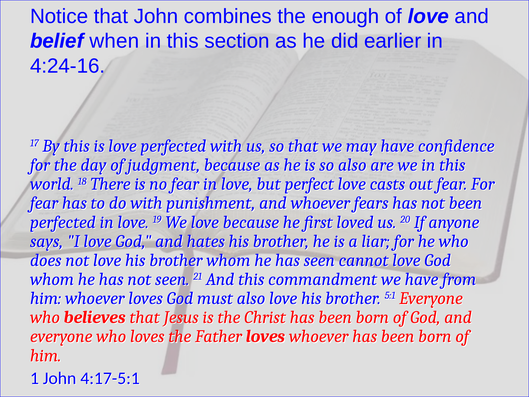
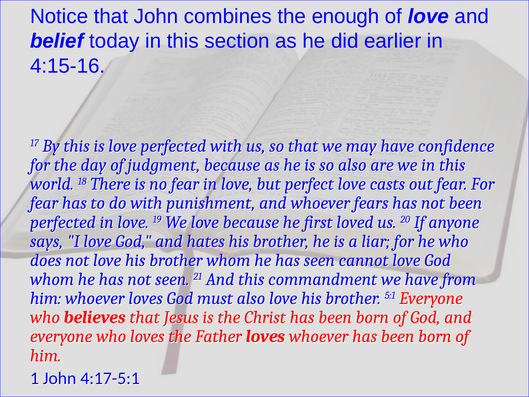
when: when -> today
4:24-16: 4:24-16 -> 4:15-16
